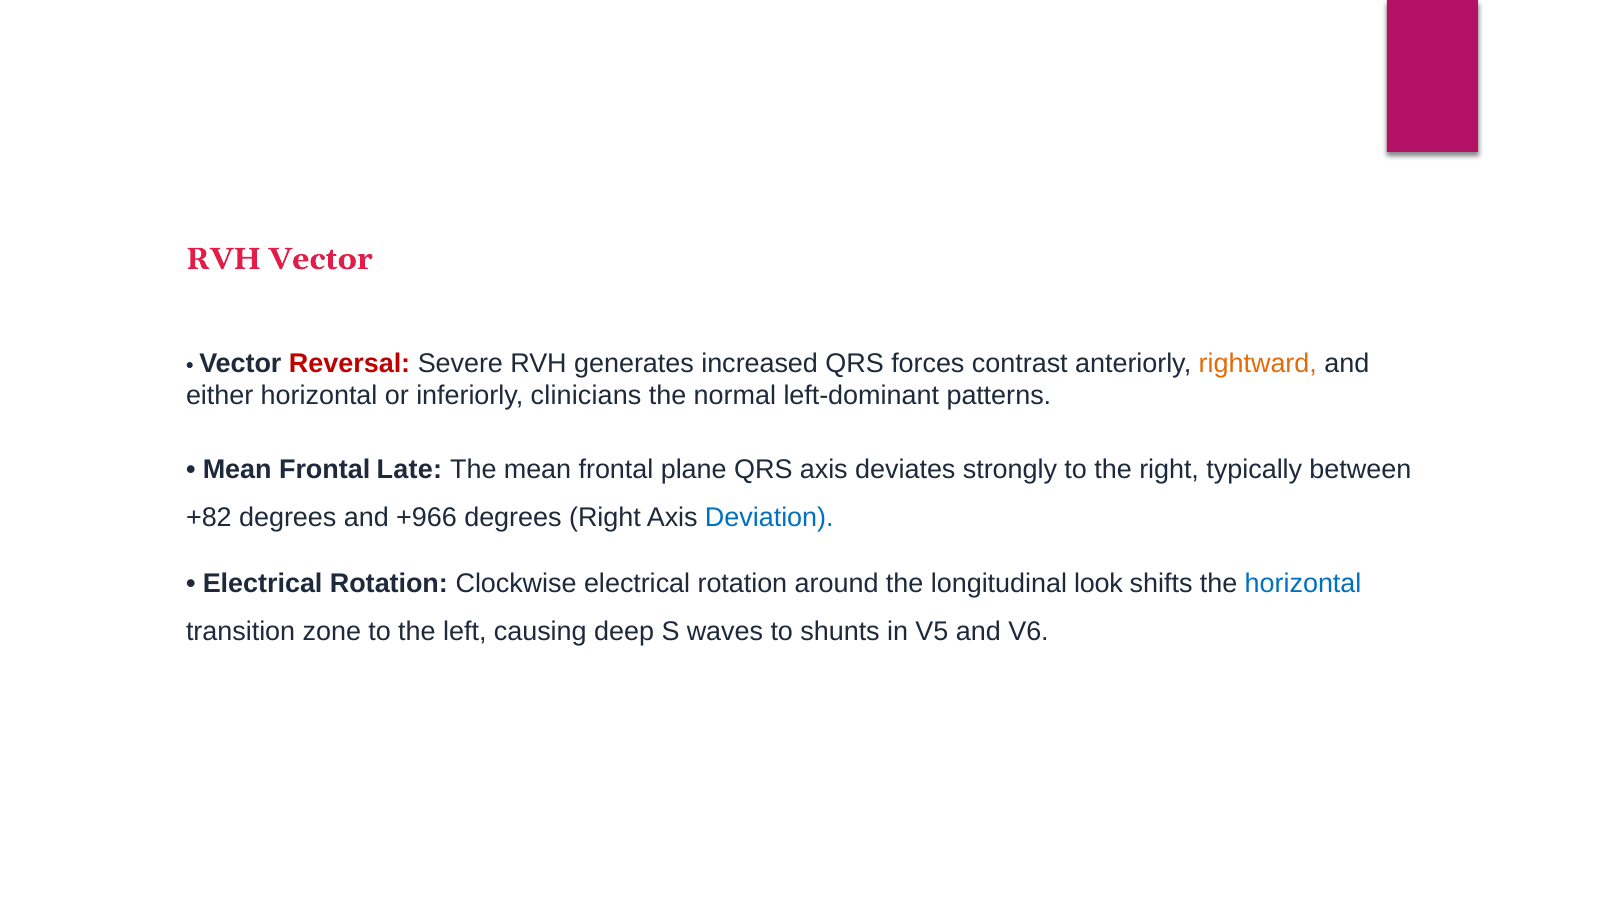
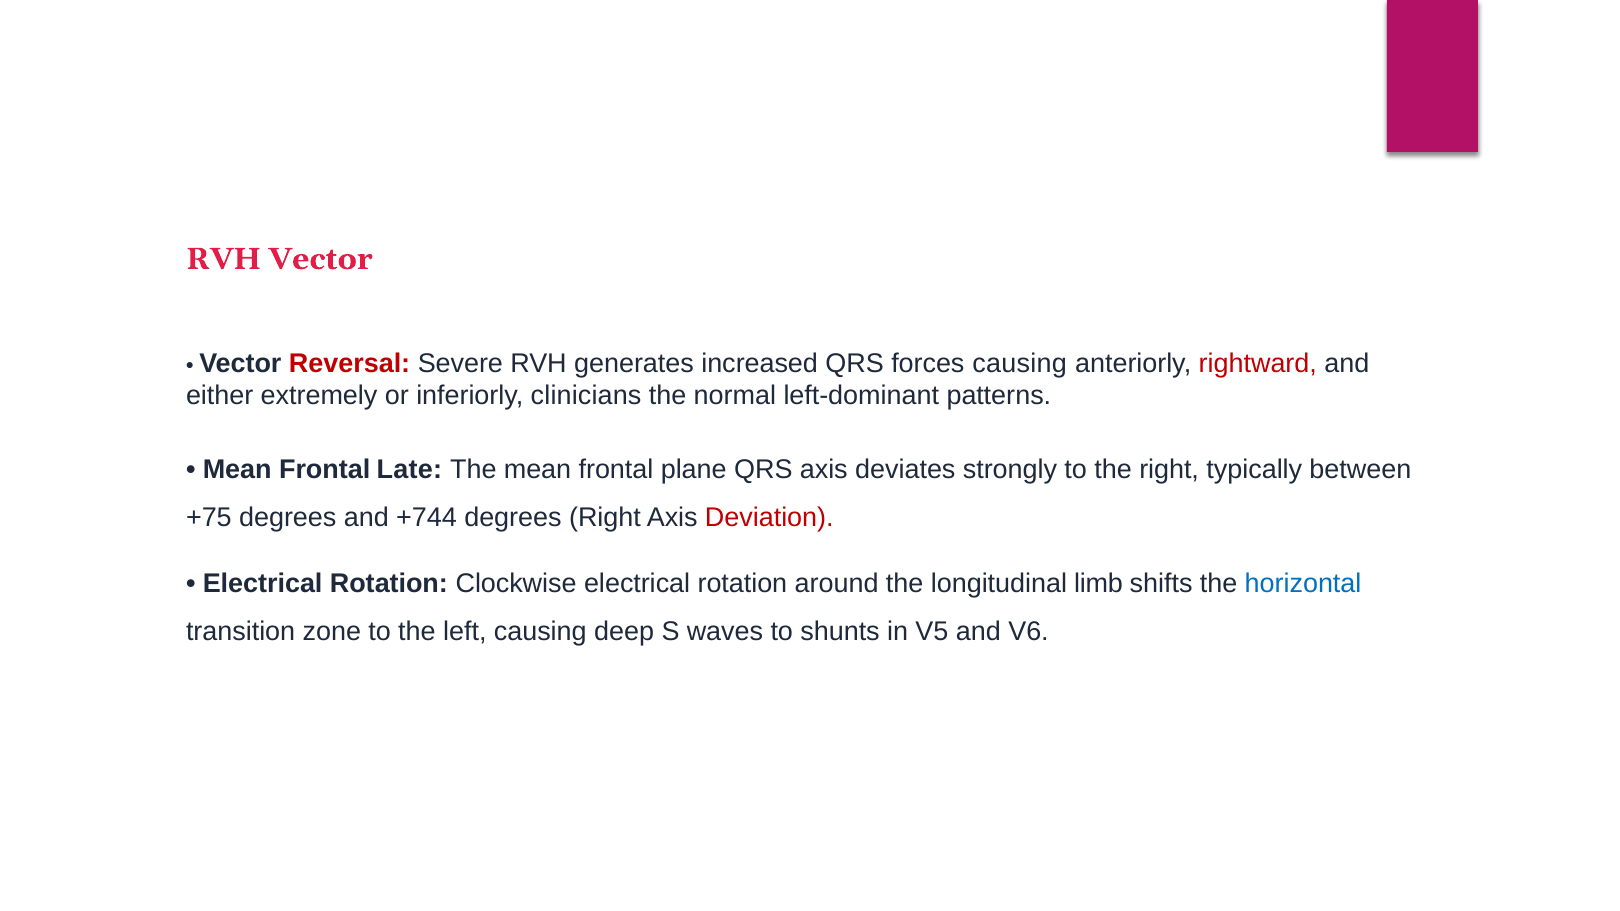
forces contrast: contrast -> causing
rightward colour: orange -> red
either horizontal: horizontal -> extremely
+82: +82 -> +75
+966: +966 -> +744
Deviation colour: blue -> red
look: look -> limb
